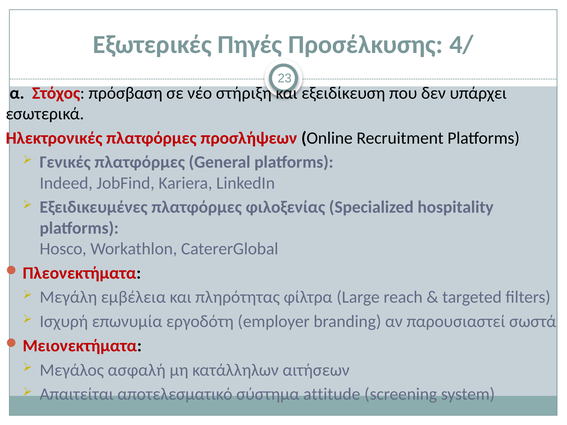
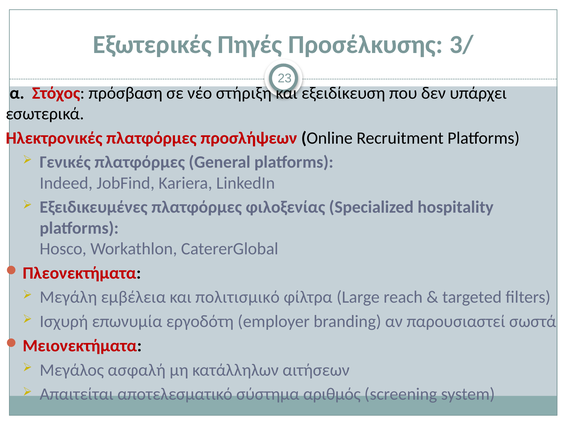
4/: 4/ -> 3/
πληρότητας: πληρότητας -> πολιτισμικό
attitude: attitude -> αριθμός
